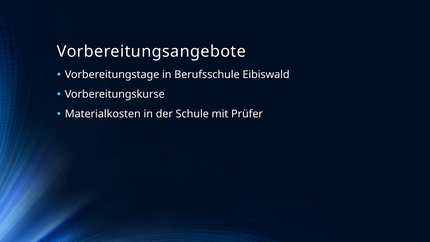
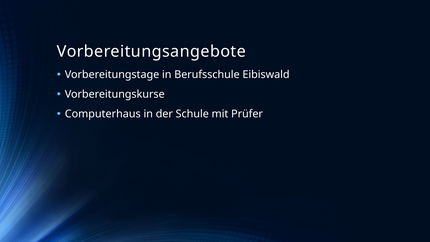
Materialkosten: Materialkosten -> Computerhaus
